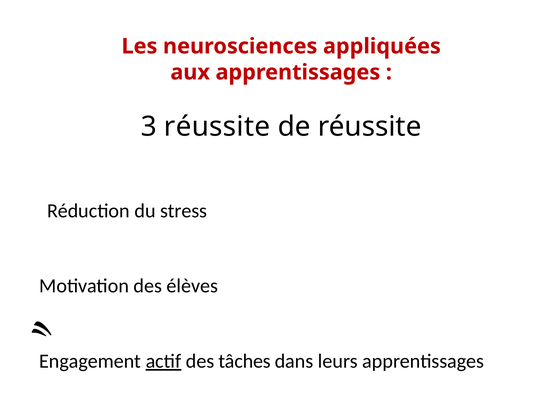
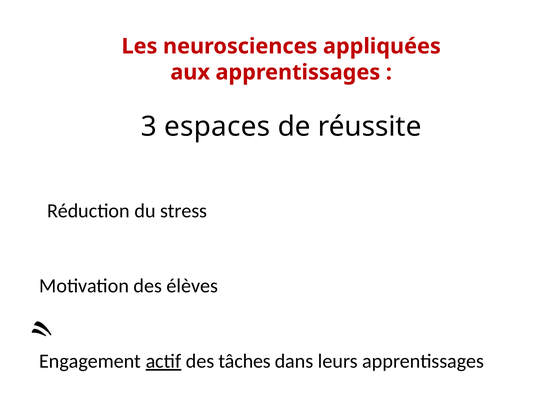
3 réussite: réussite -> espaces
